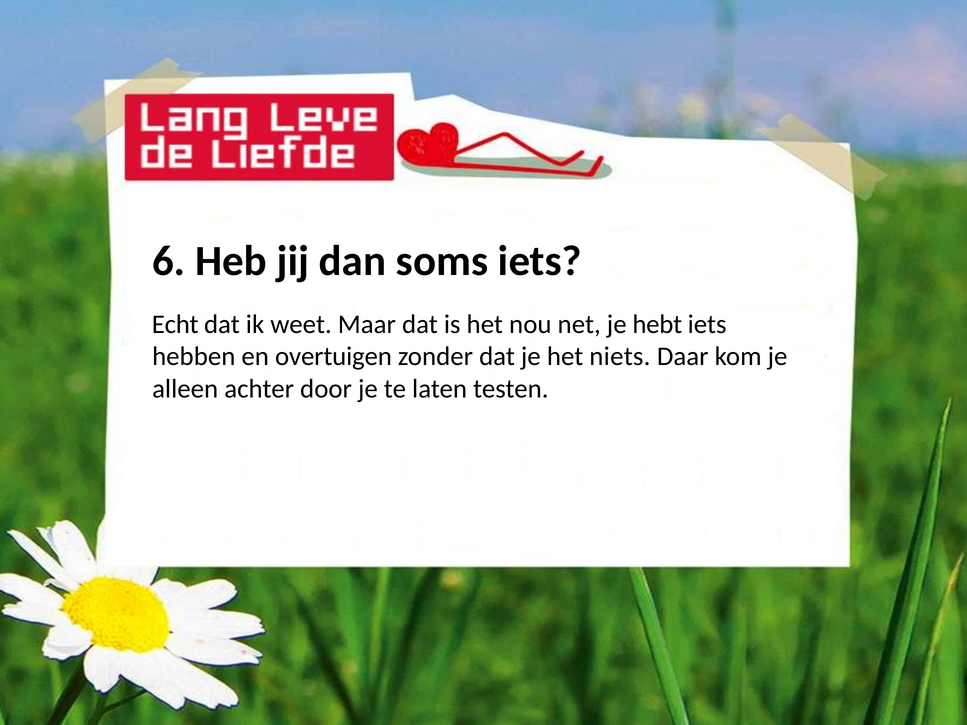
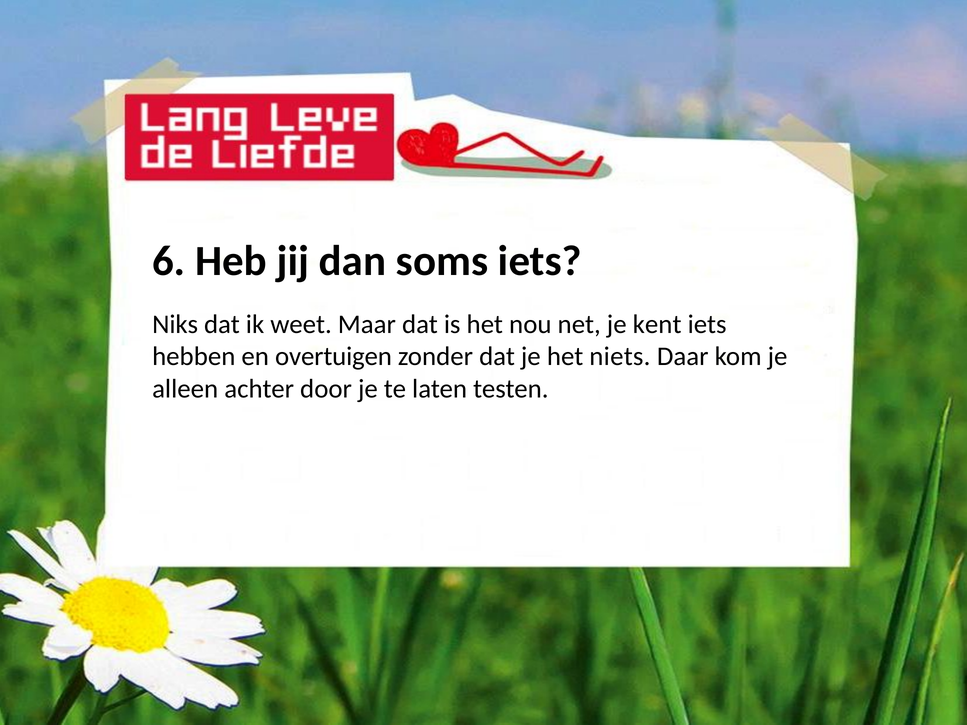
Echt: Echt -> Niks
hebt: hebt -> kent
